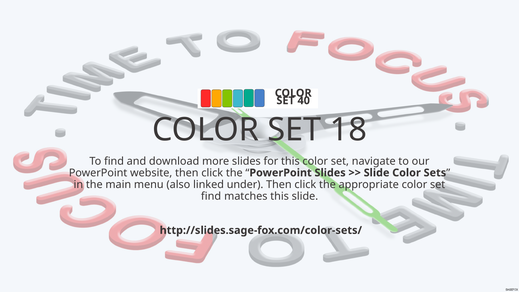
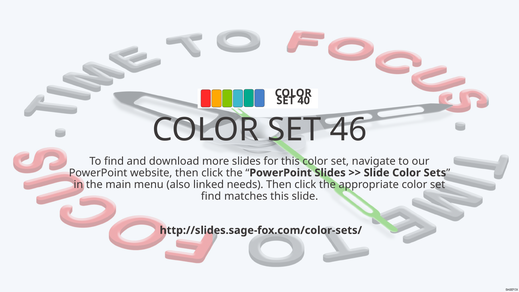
18: 18 -> 46
under: under -> needs
